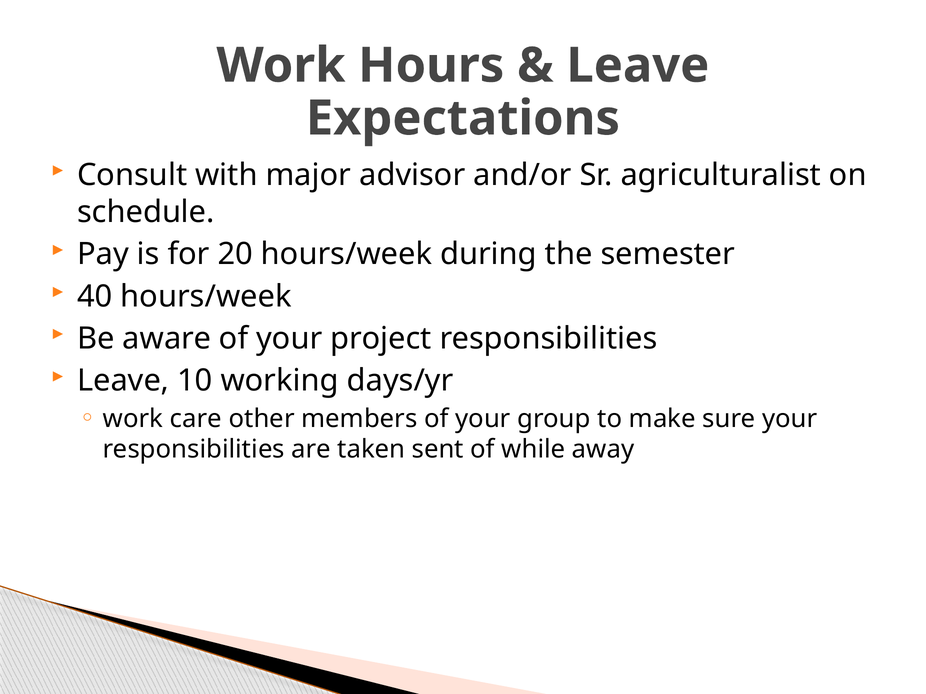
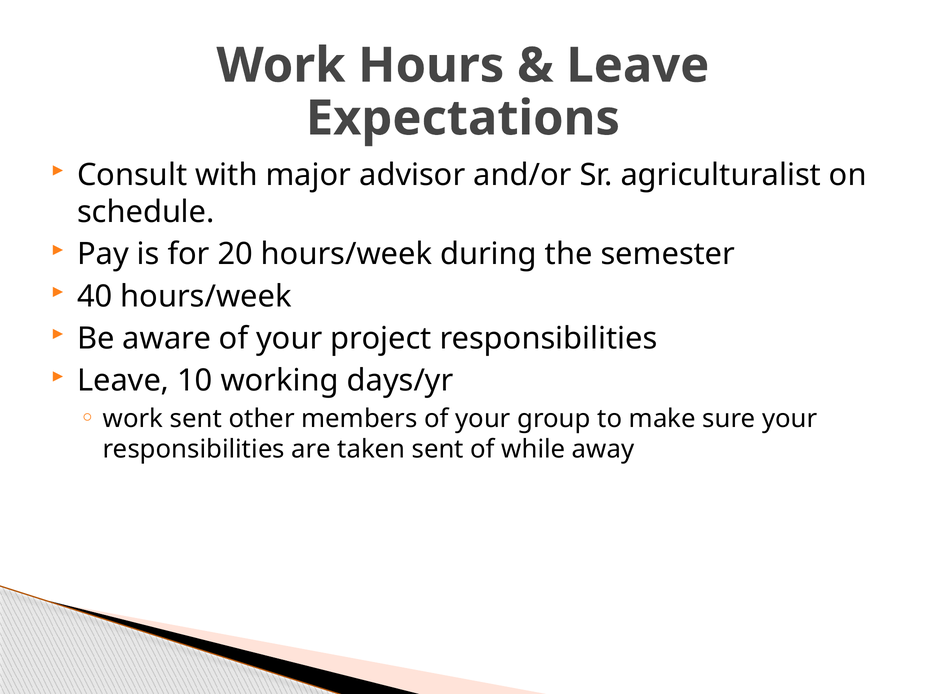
work care: care -> sent
